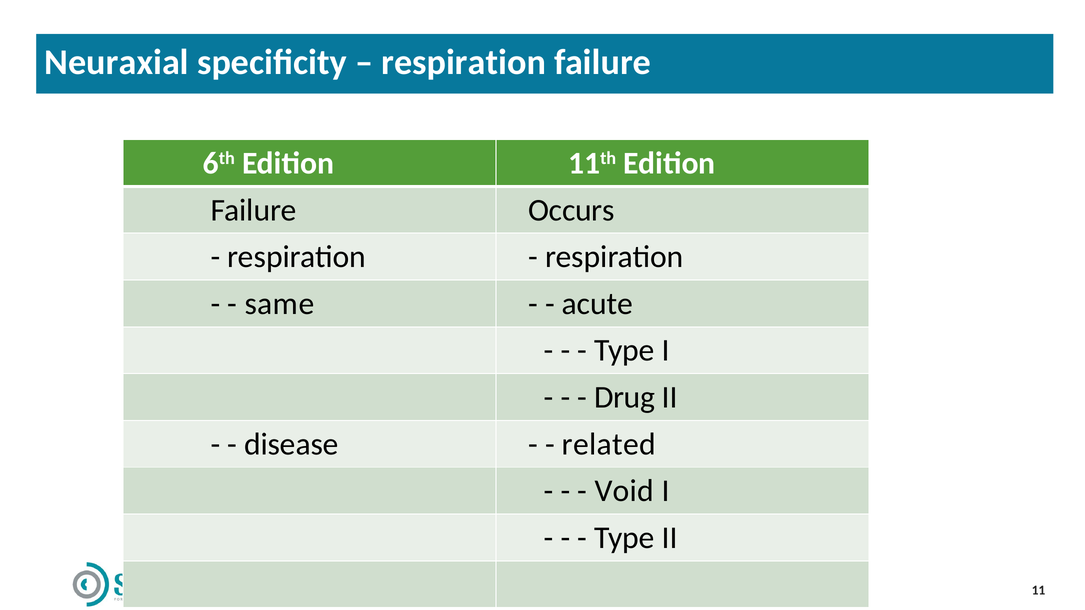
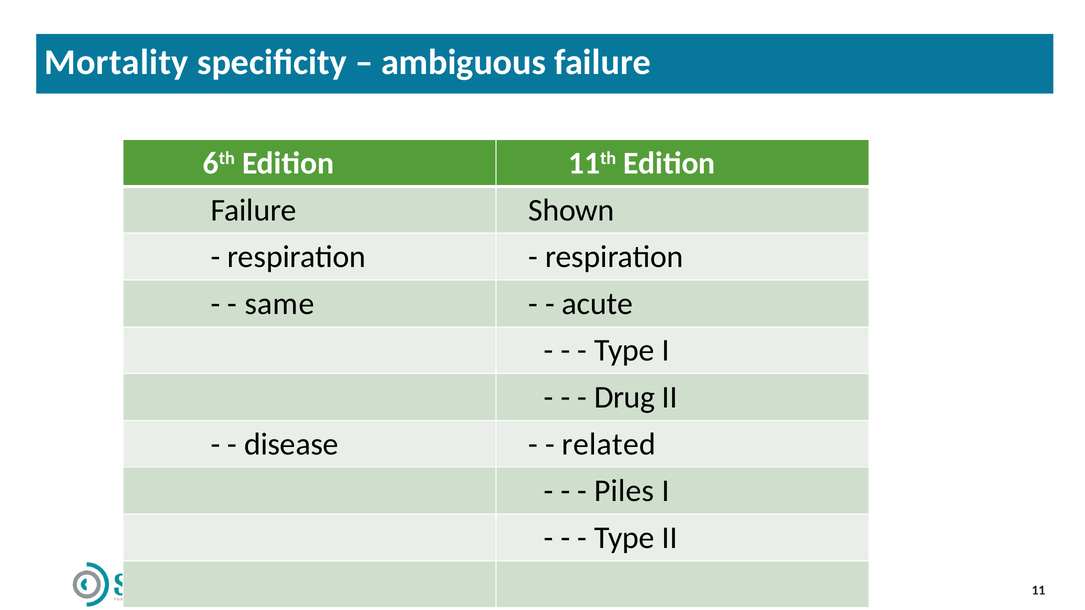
Neuraxial: Neuraxial -> Mortality
respiration at (464, 62): respiration -> ambiguous
Occurs: Occurs -> Shown
Void: Void -> Piles
